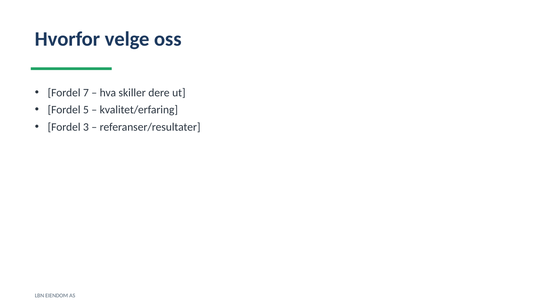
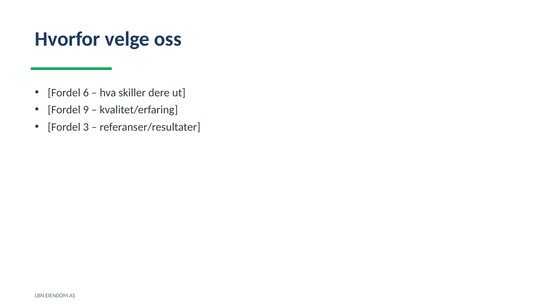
7: 7 -> 6
5: 5 -> 9
